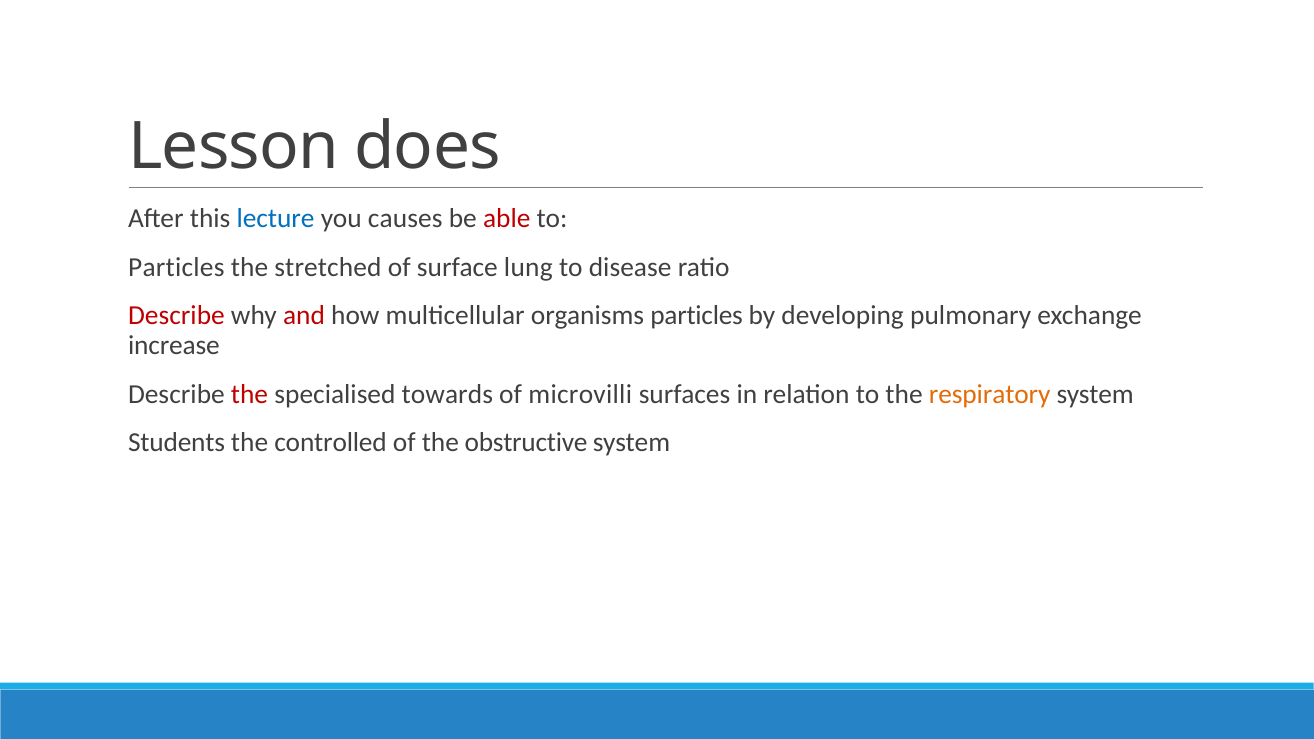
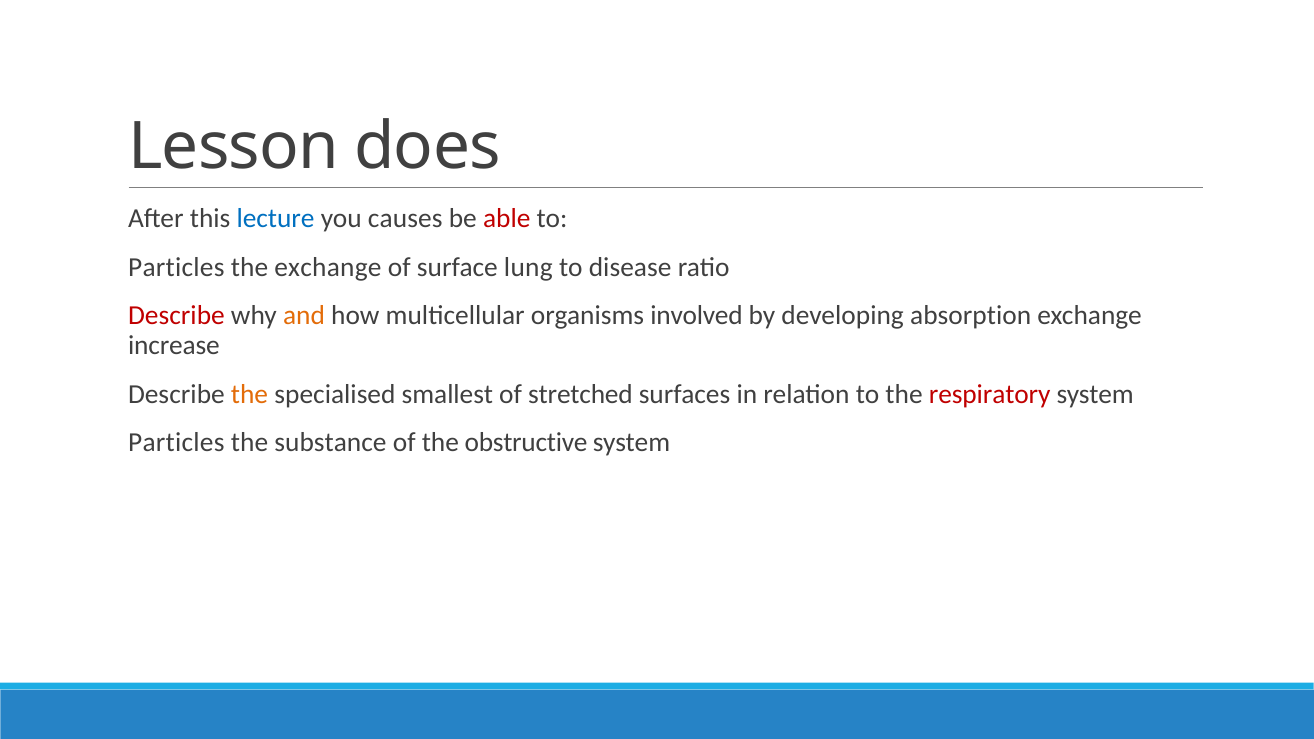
the stretched: stretched -> exchange
and colour: red -> orange
organisms particles: particles -> involved
pulmonary: pulmonary -> absorption
the at (249, 394) colour: red -> orange
towards: towards -> smallest
microvilli: microvilli -> stretched
respiratory colour: orange -> red
Students at (177, 443): Students -> Particles
controlled: controlled -> substance
